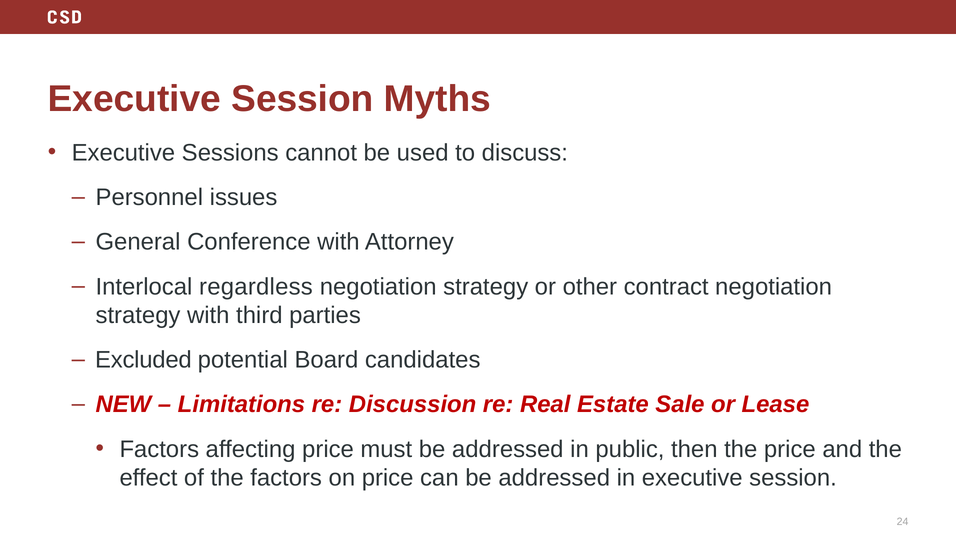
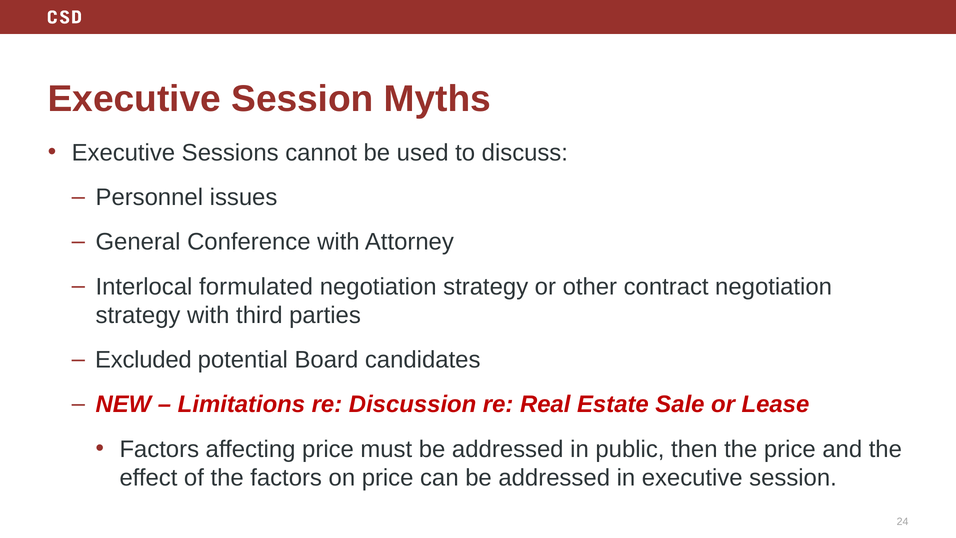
regardless: regardless -> formulated
